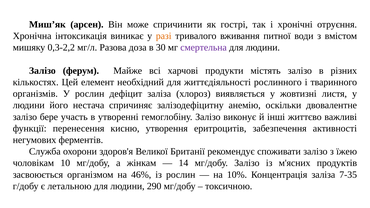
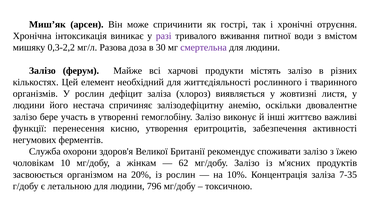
разі colour: orange -> purple
14: 14 -> 62
46%: 46% -> 20%
290: 290 -> 796
